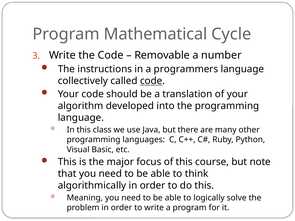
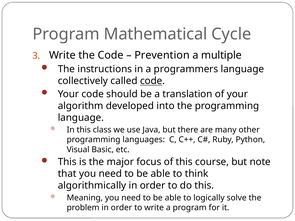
Removable: Removable -> Prevention
number: number -> multiple
